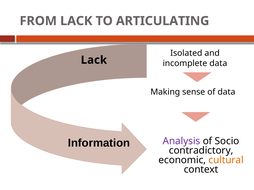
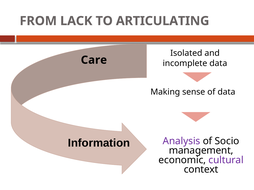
Lack at (94, 60): Lack -> Care
contradictory: contradictory -> management
cultural colour: orange -> purple
